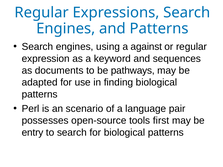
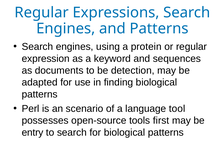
against: against -> protein
pathways: pathways -> detection
pair: pair -> tool
